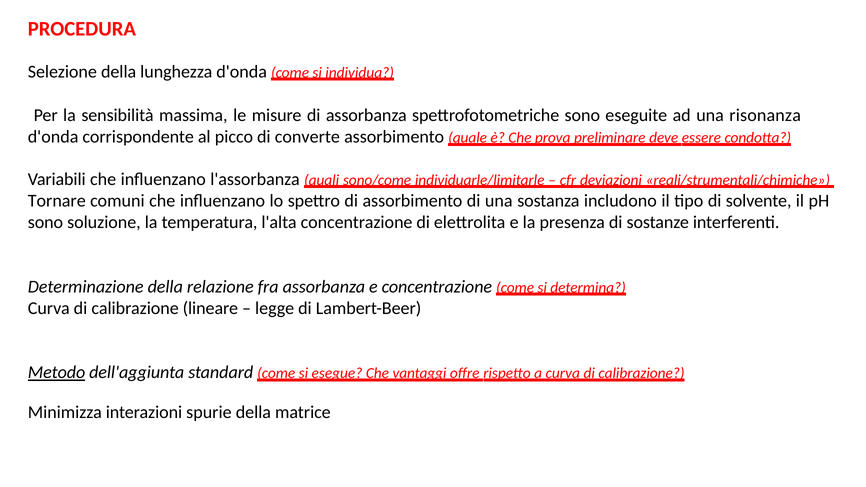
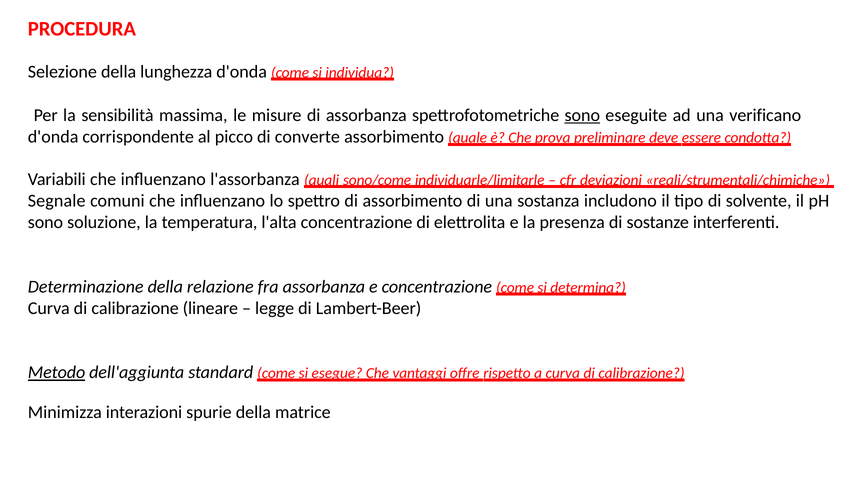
sono at (582, 115) underline: none -> present
risonanza: risonanza -> verificano
Tornare: Tornare -> Segnale
